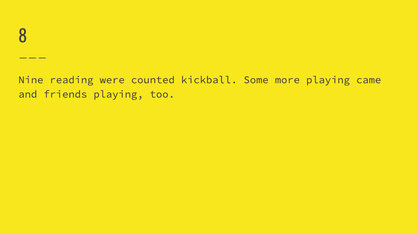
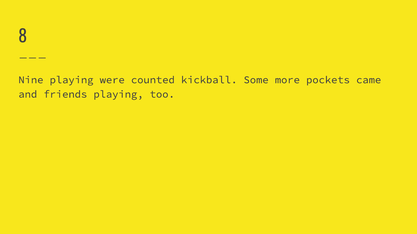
Nine reading: reading -> playing
more playing: playing -> pockets
